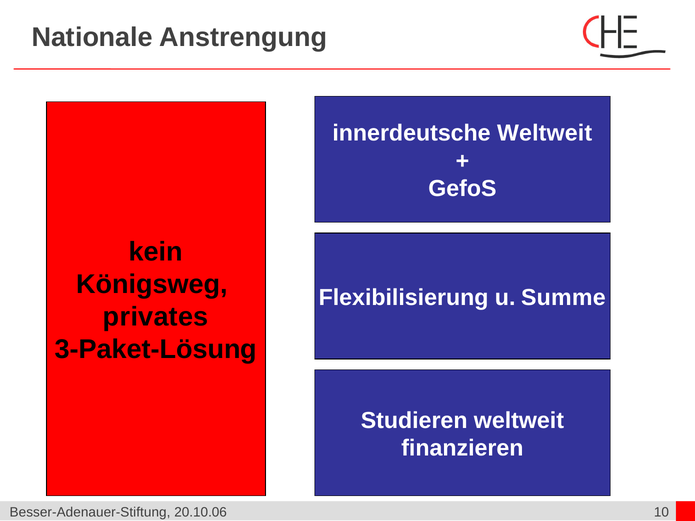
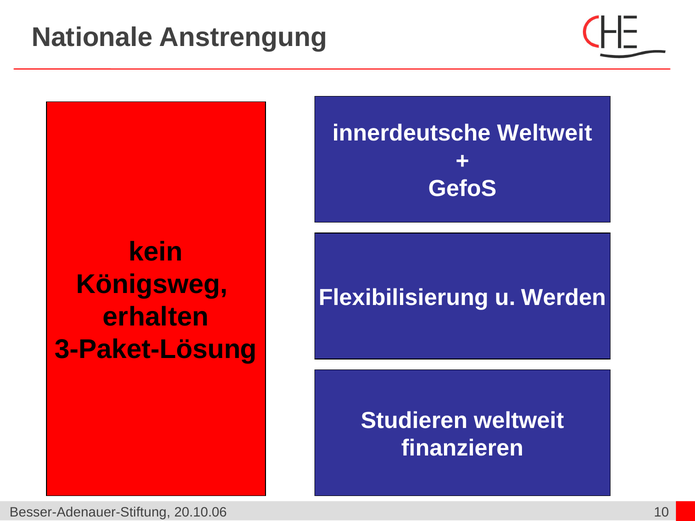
Summe: Summe -> Werden
privates: privates -> erhalten
